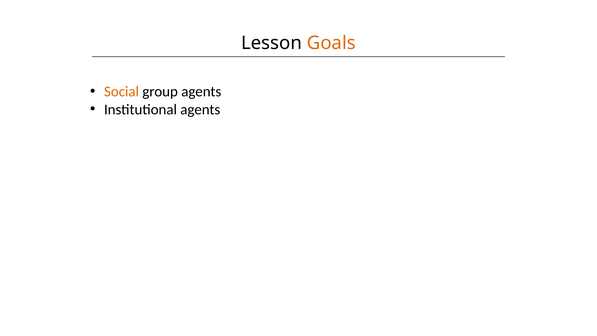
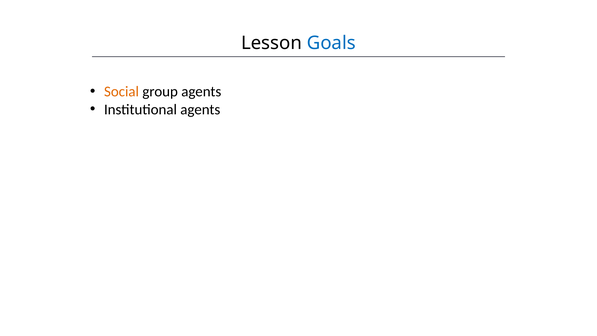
Goals colour: orange -> blue
